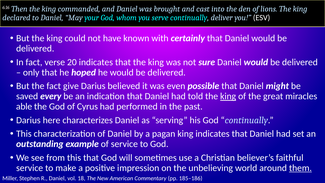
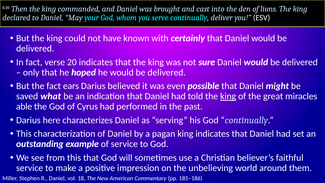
give: give -> ears
every: every -> what
them underline: present -> none
